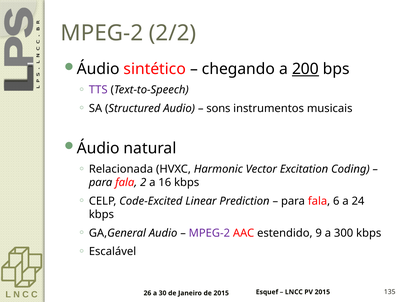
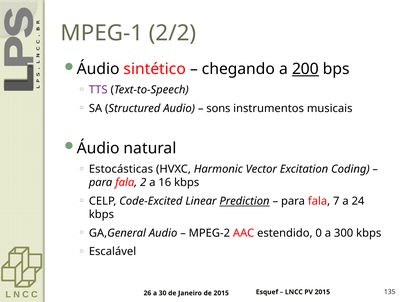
MPEG-2 at (102, 33): MPEG-2 -> MPEG-1
Relacionada: Relacionada -> Estocásticas
Prediction underline: none -> present
6: 6 -> 7
MPEG-2 at (209, 233) colour: purple -> black
9: 9 -> 0
